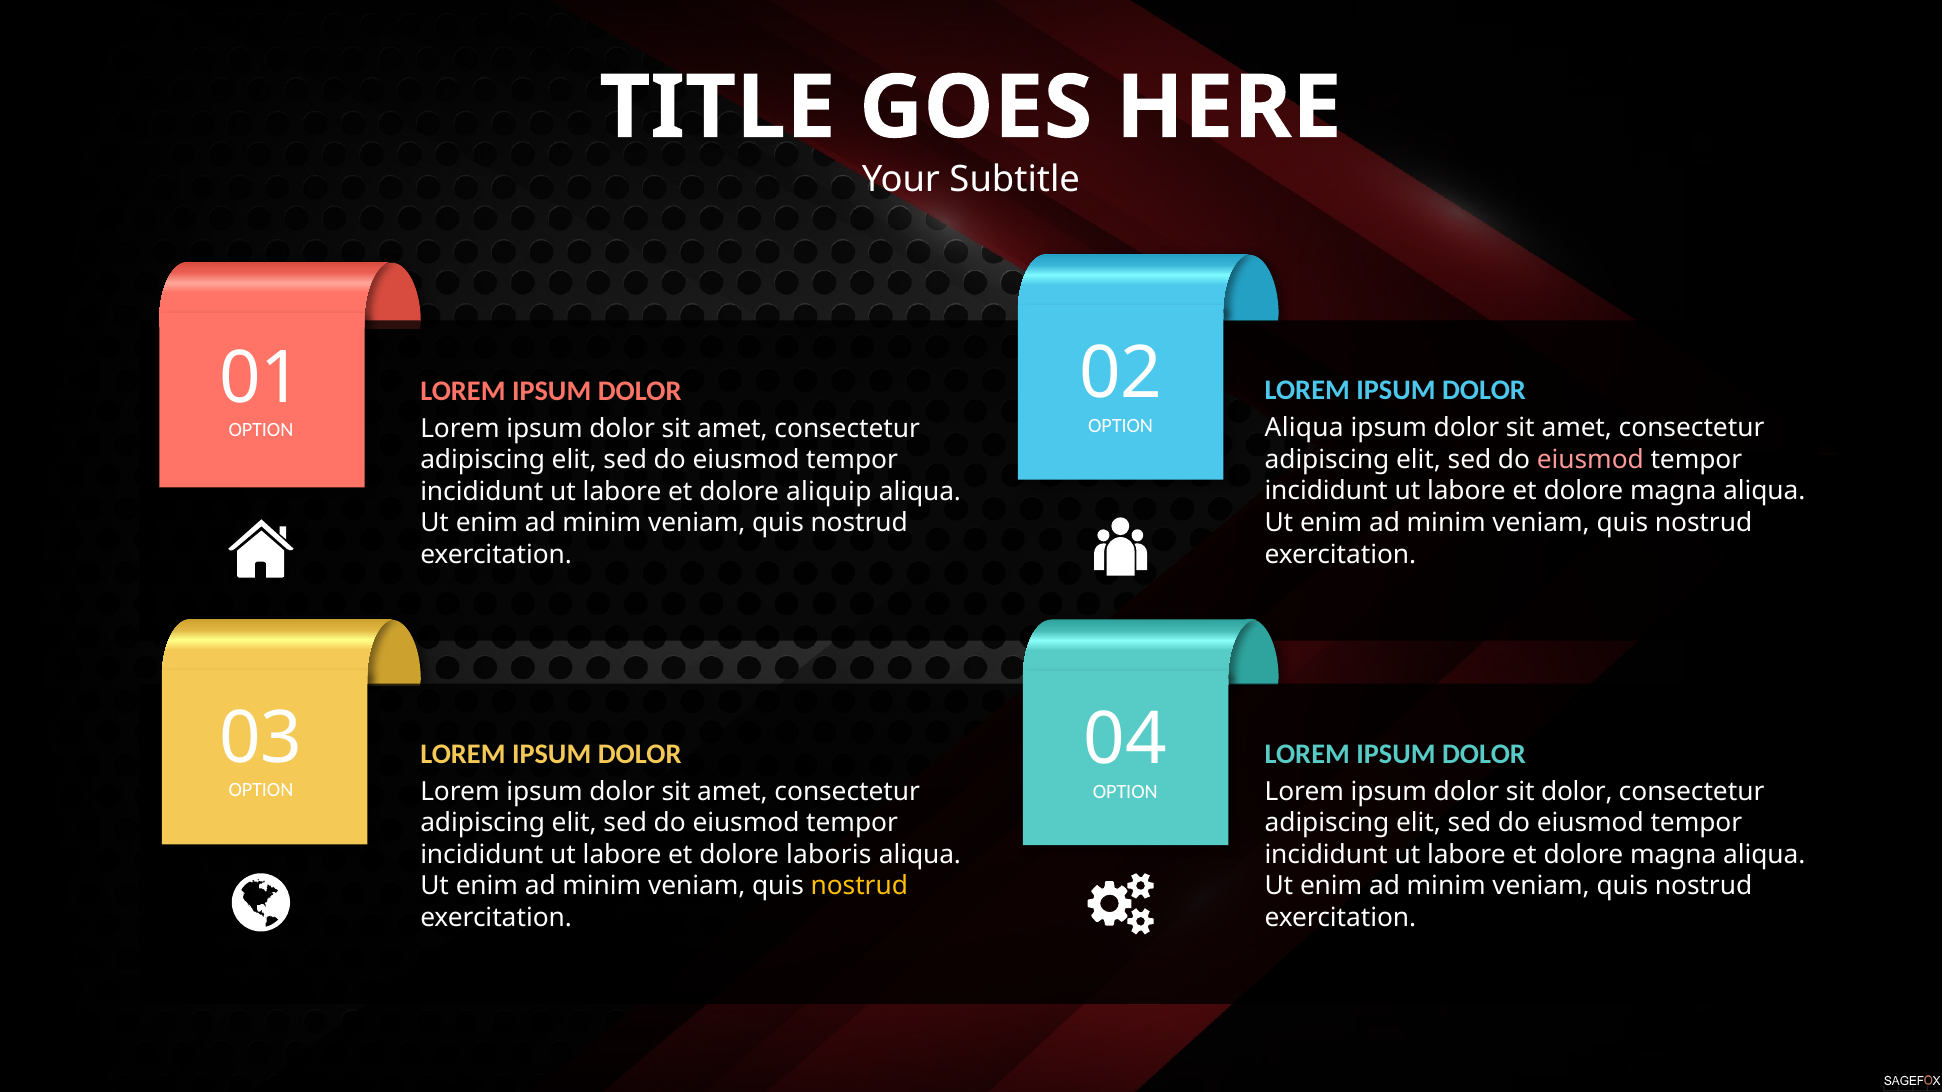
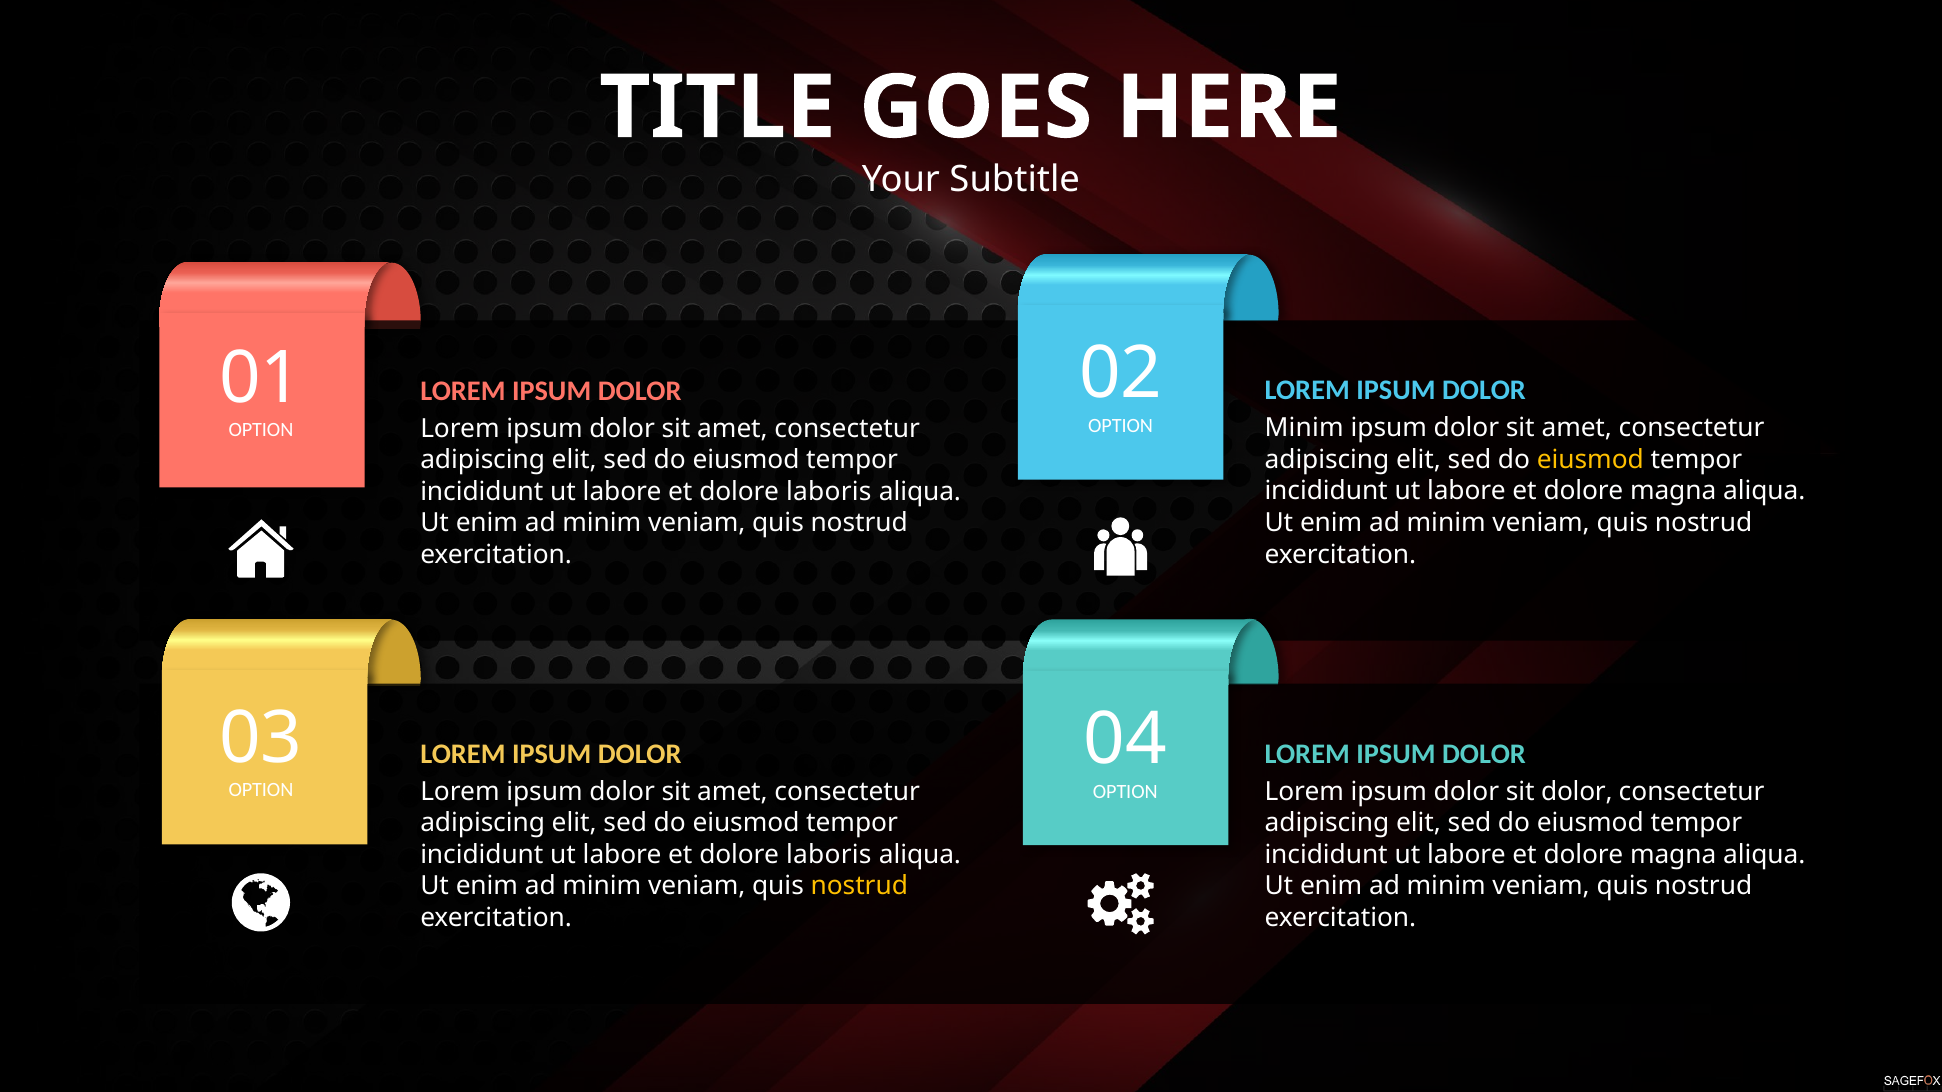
Aliqua at (1304, 428): Aliqua -> Minim
eiusmod at (1590, 460) colour: pink -> yellow
aliquip at (829, 492): aliquip -> laboris
